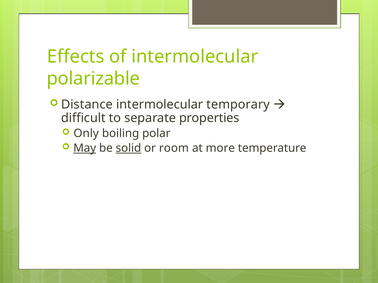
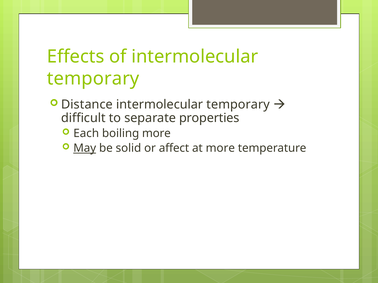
polarizable at (93, 79): polarizable -> temporary
Only: Only -> Each
boiling polar: polar -> more
solid underline: present -> none
room: room -> affect
